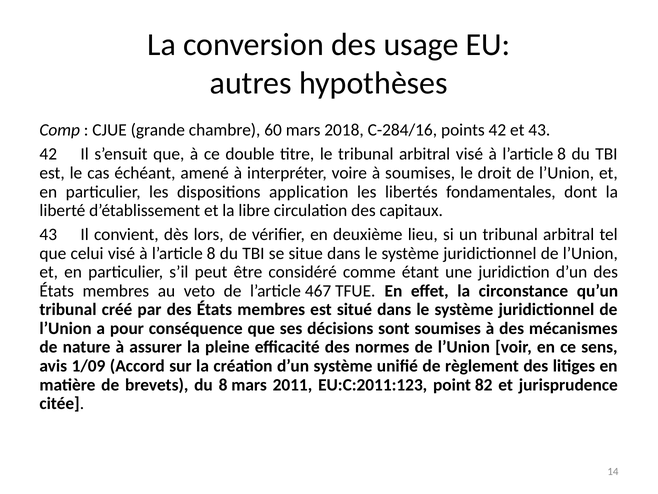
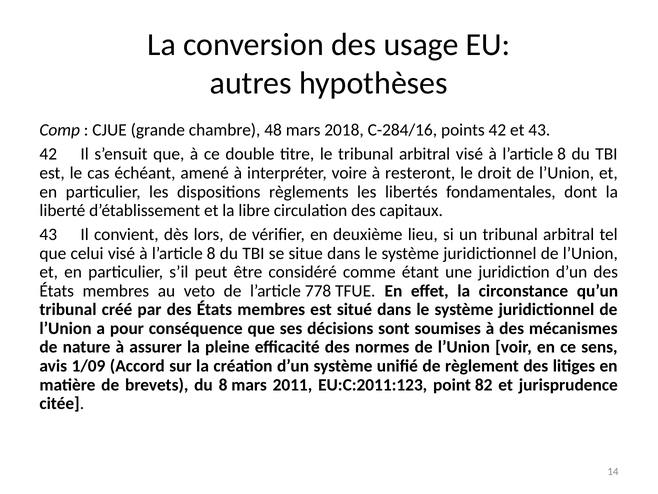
60: 60 -> 48
à soumises: soumises -> resteront
application: application -> règlements
467: 467 -> 778
